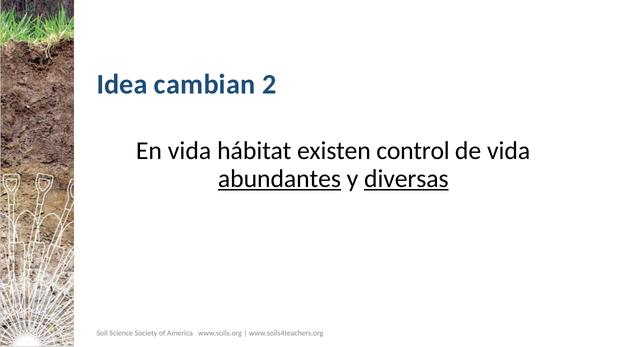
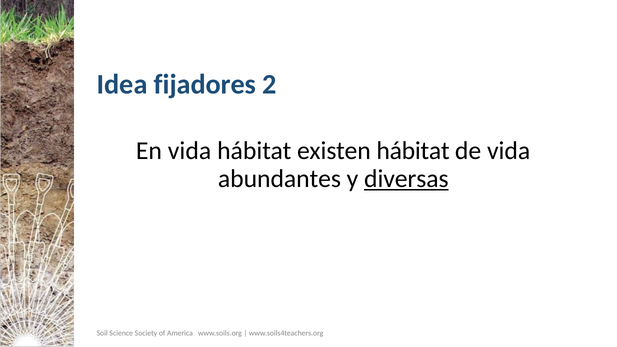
cambian: cambian -> fijadores
existen control: control -> hábitat
abundantes underline: present -> none
